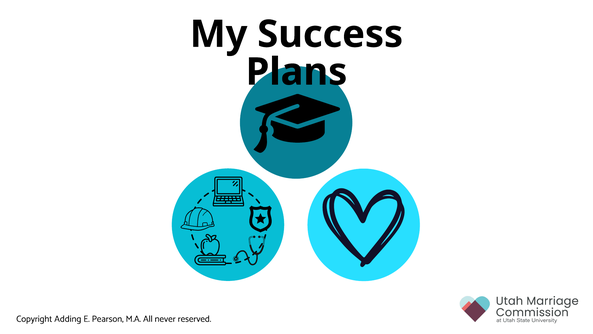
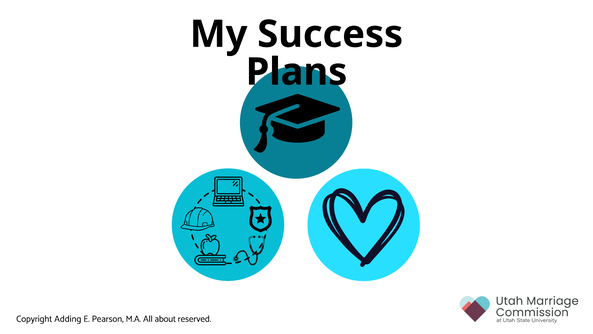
never: never -> about
